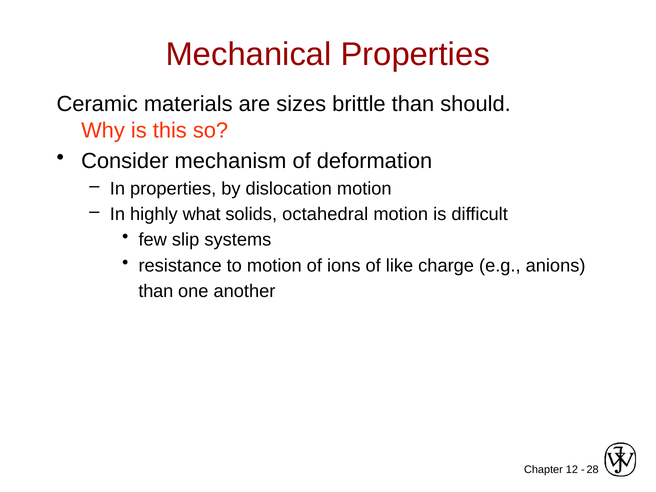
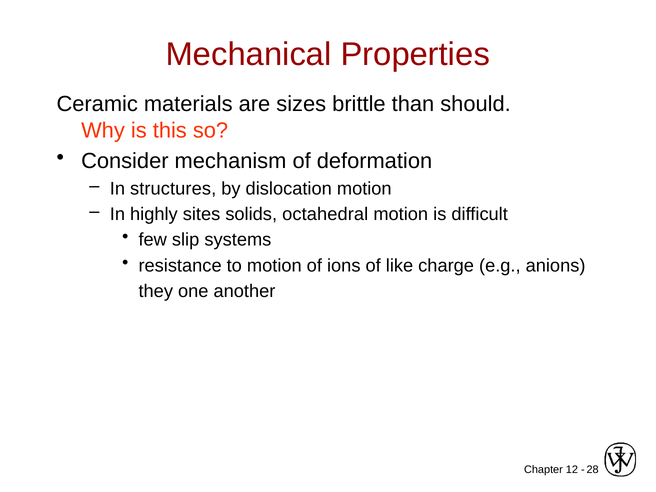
In properties: properties -> structures
what: what -> sites
than at (156, 291): than -> they
